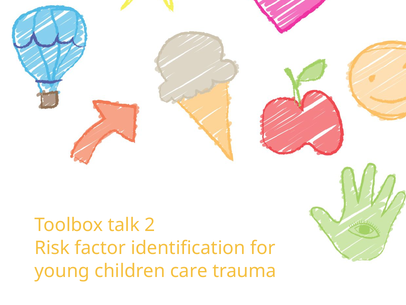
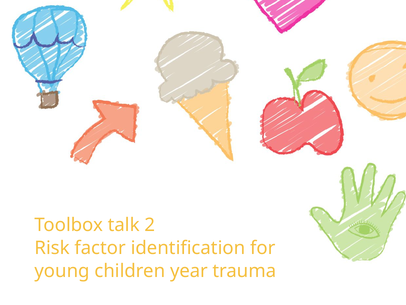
care: care -> year
